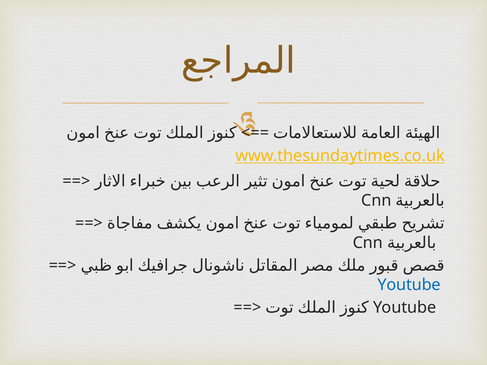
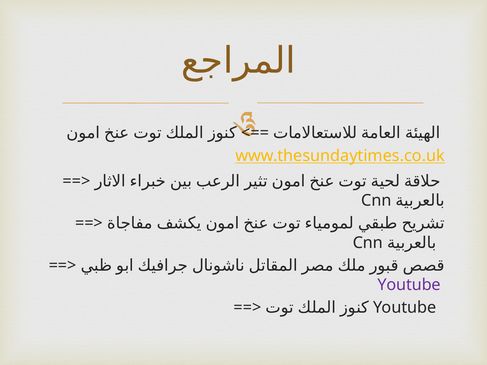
Youtube at (409, 285) colour: blue -> purple
